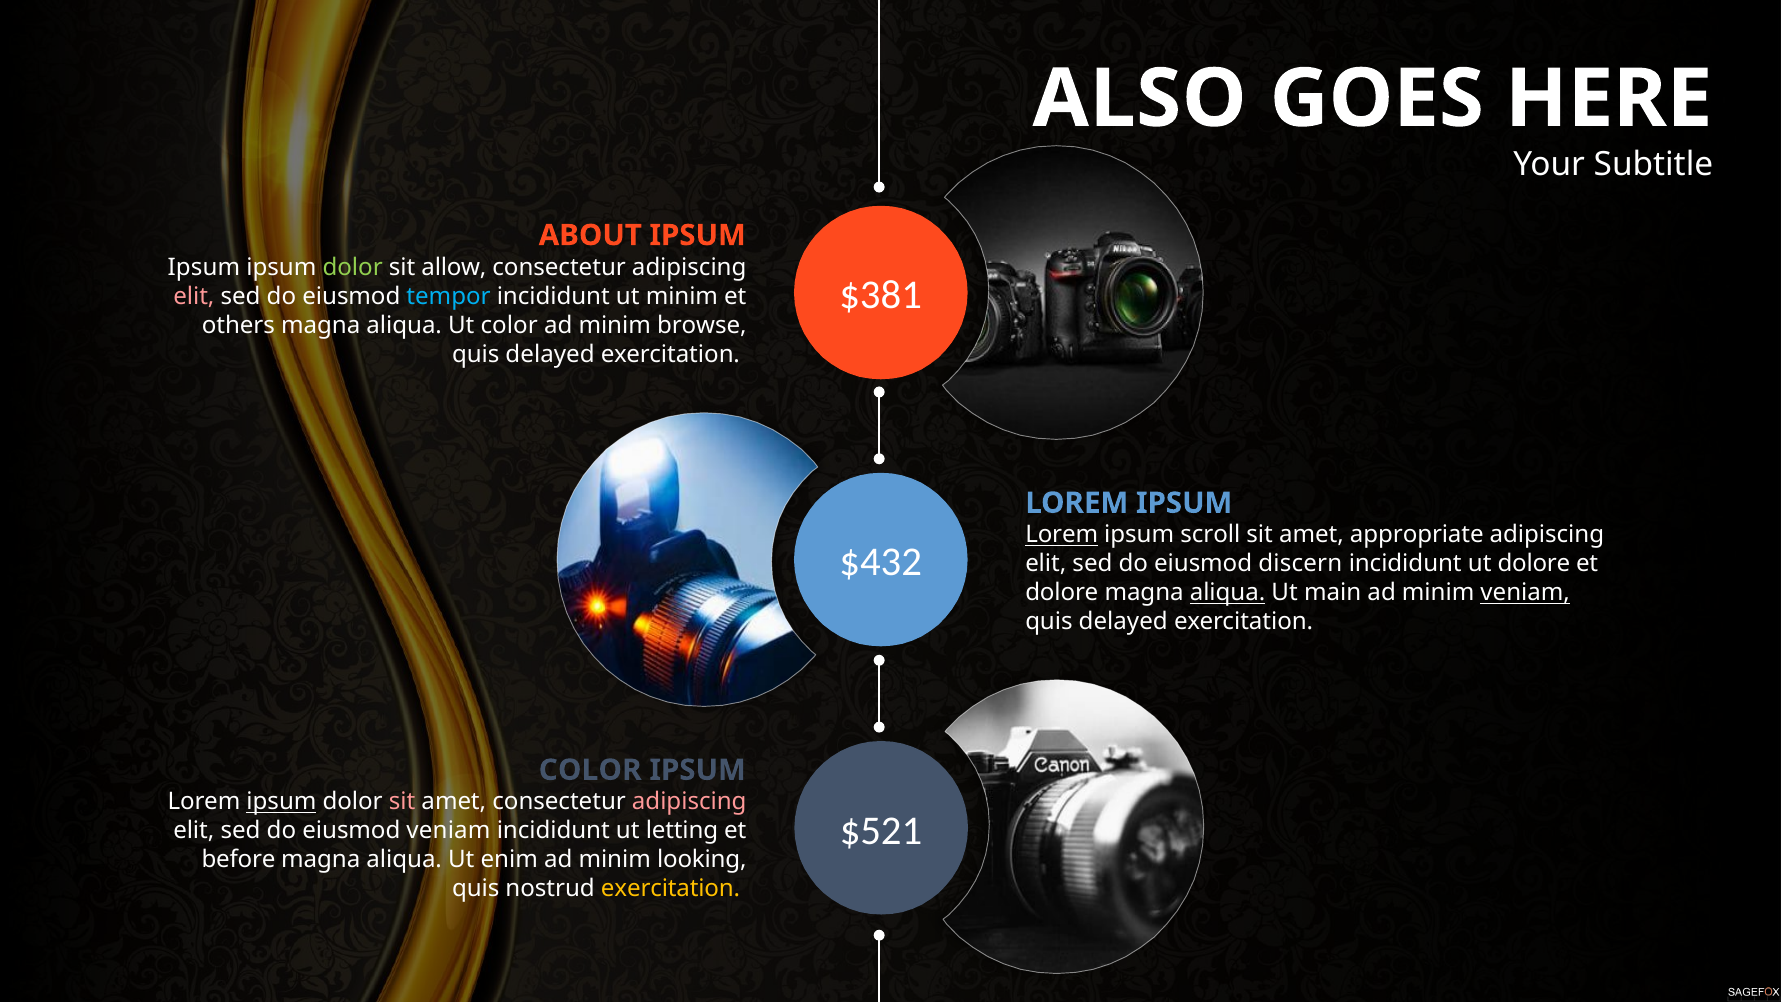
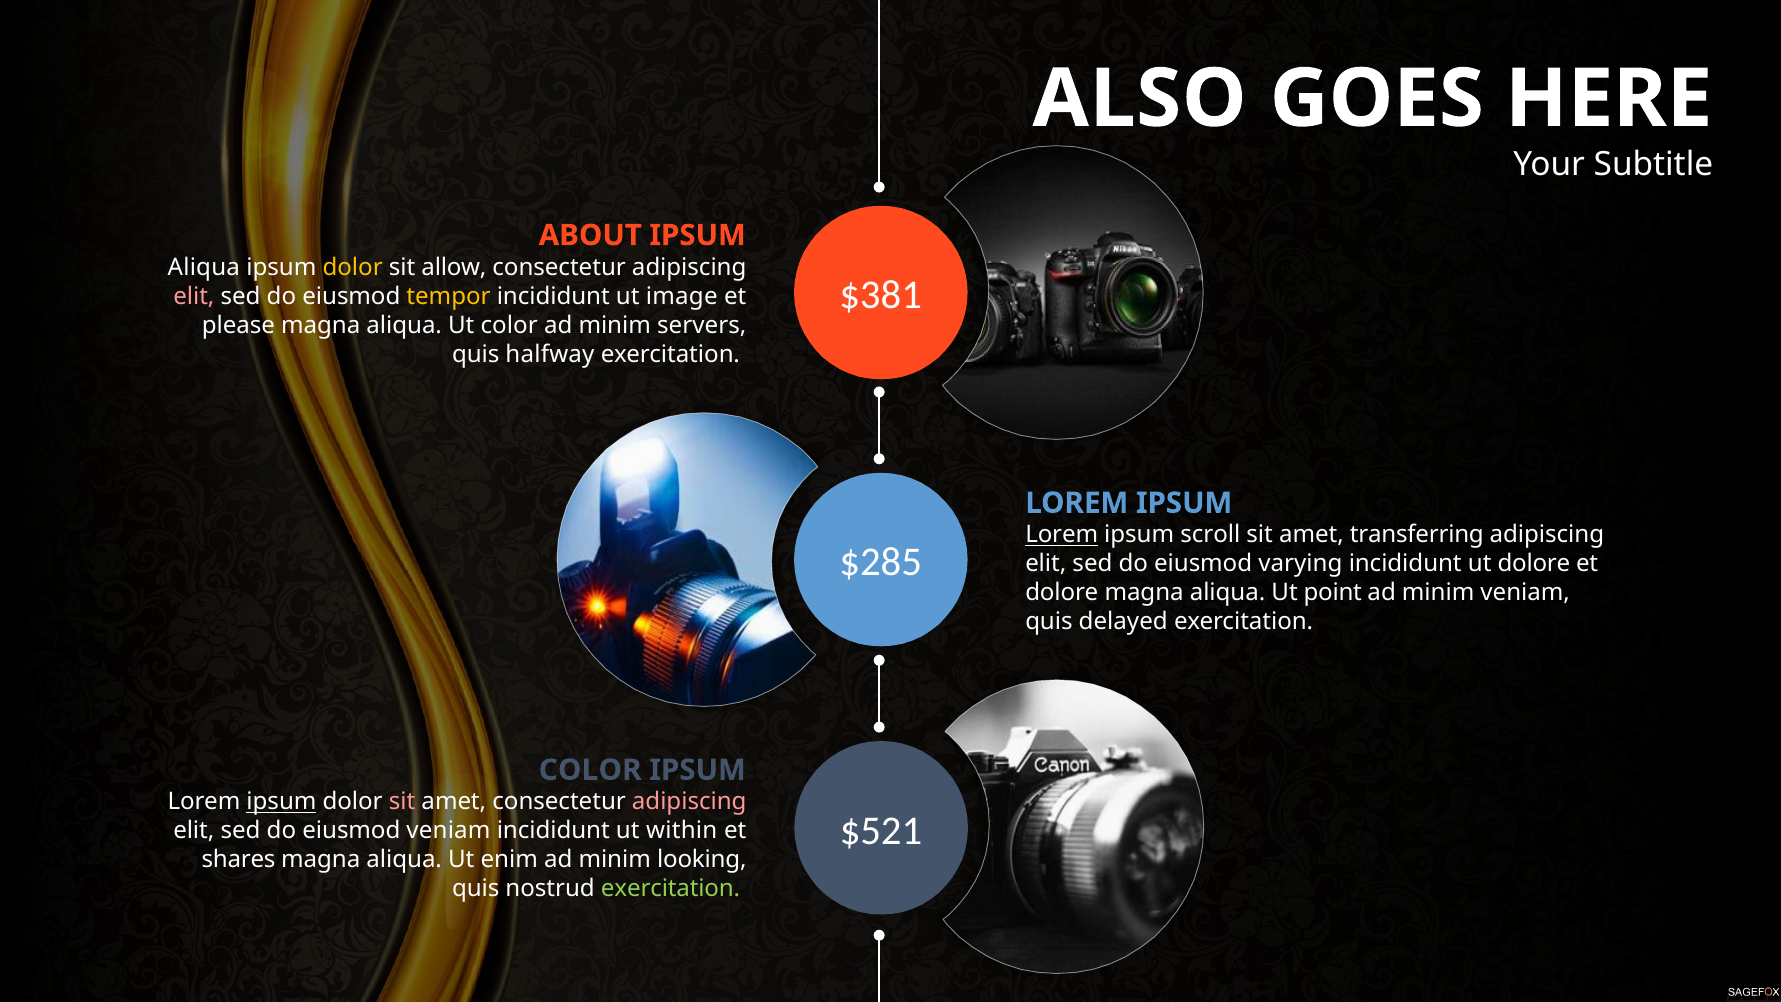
Ipsum at (204, 267): Ipsum -> Aliqua
dolor at (353, 267) colour: light green -> yellow
tempor colour: light blue -> yellow
ut minim: minim -> image
others: others -> please
browse: browse -> servers
delayed at (550, 354): delayed -> halfway
appropriate: appropriate -> transferring
$432: $432 -> $285
discern: discern -> varying
aliqua at (1228, 593) underline: present -> none
main: main -> point
veniam at (1525, 593) underline: present -> none
letting: letting -> within
before: before -> shares
exercitation at (671, 889) colour: yellow -> light green
